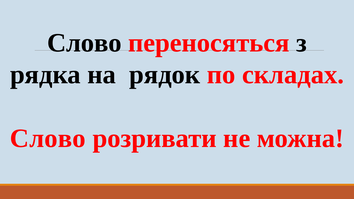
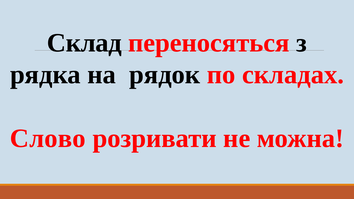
Слово at (84, 43): Слово -> Склад
